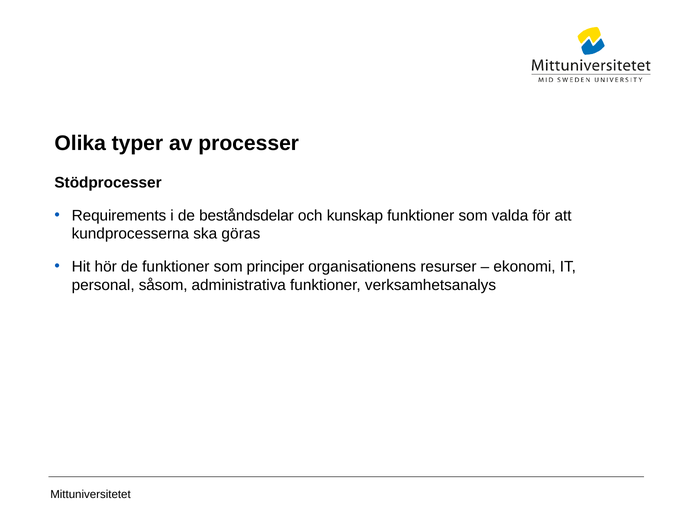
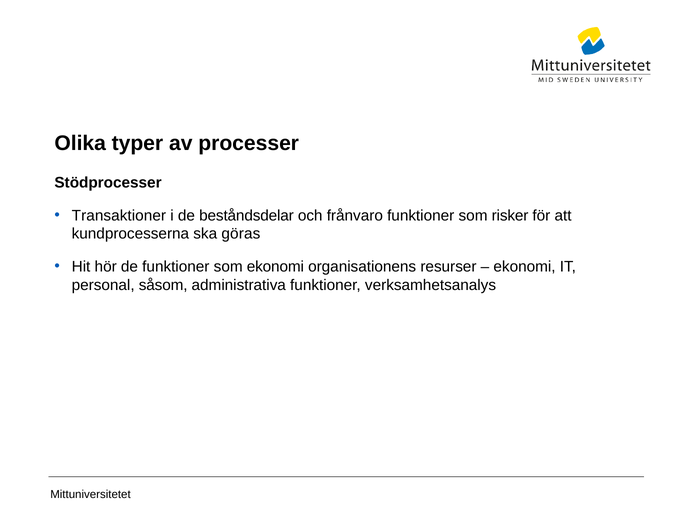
Requirements: Requirements -> Transaktioner
kunskap: kunskap -> frånvaro
valda: valda -> risker
som principer: principer -> ekonomi
